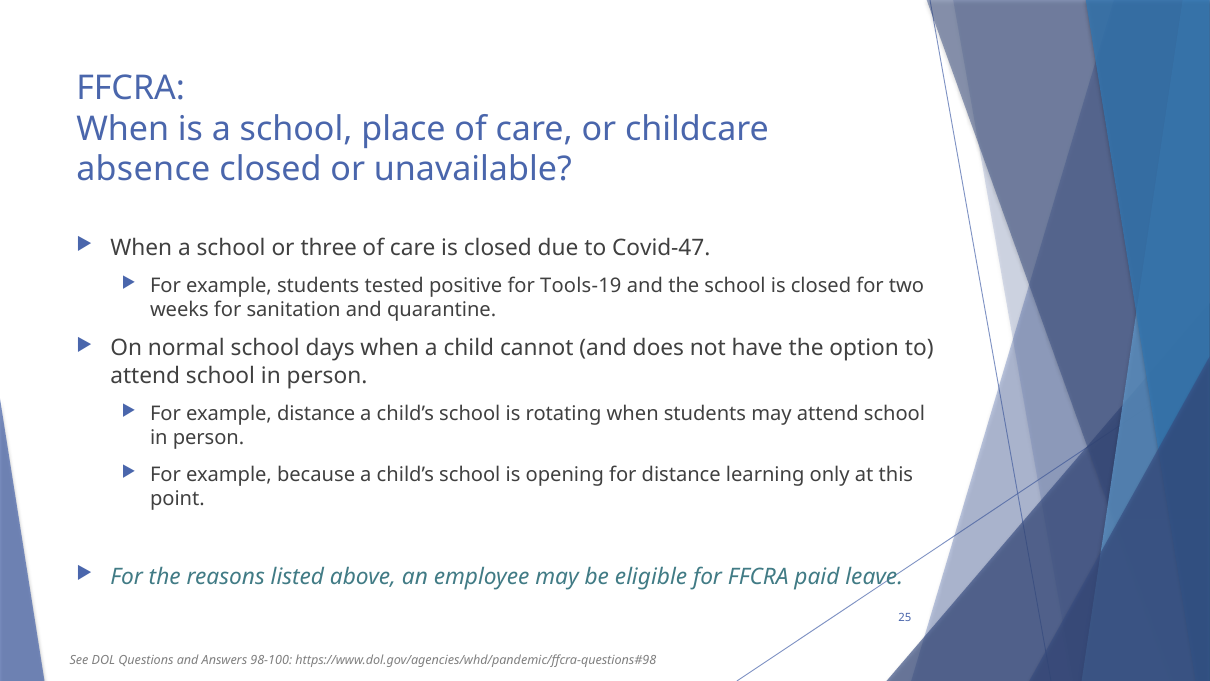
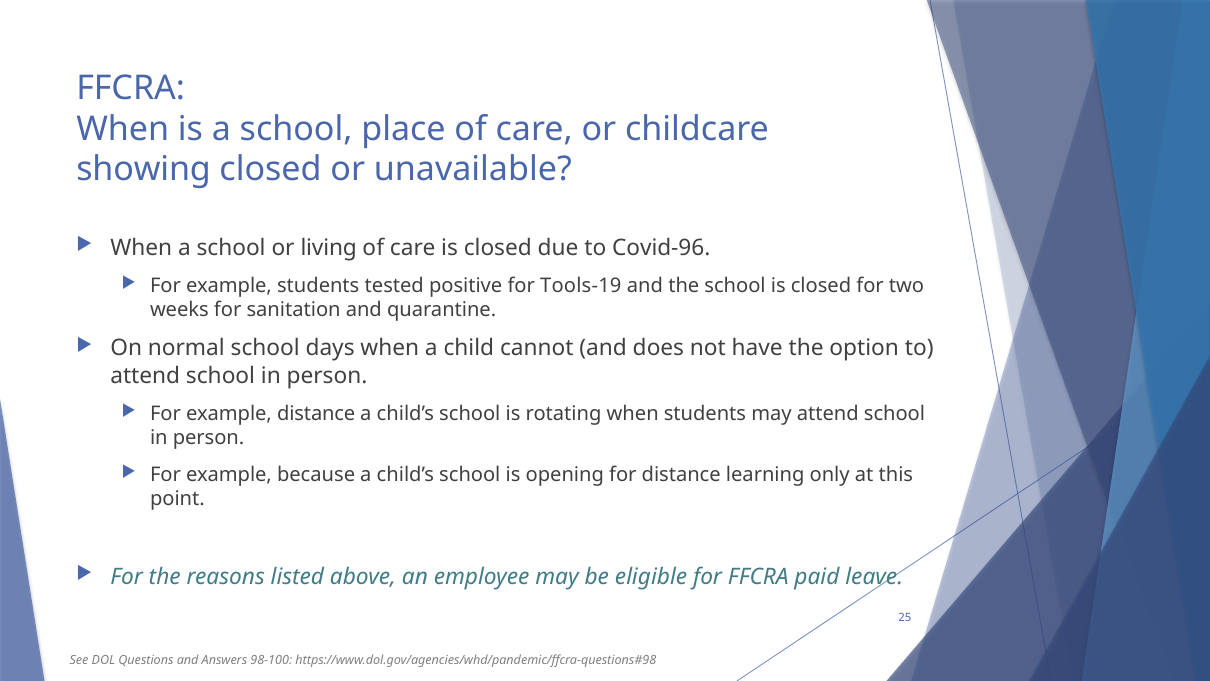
absence: absence -> showing
three: three -> living
Covid-47: Covid-47 -> Covid-96
